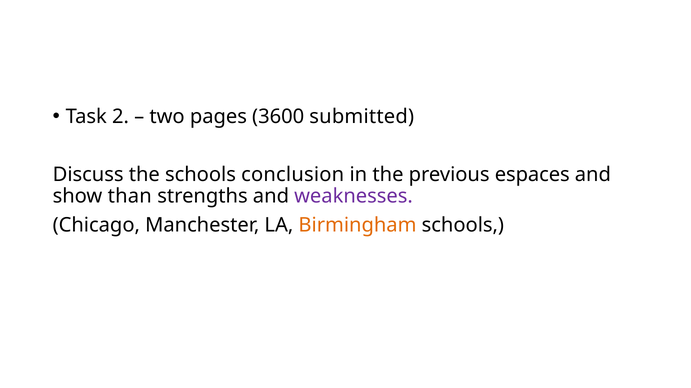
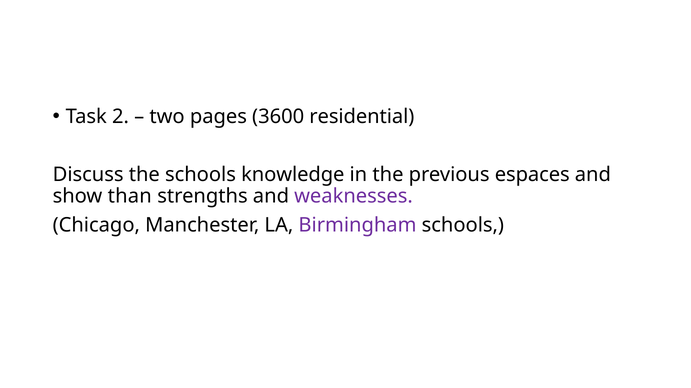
submitted: submitted -> residential
conclusion: conclusion -> knowledge
Birmingham colour: orange -> purple
